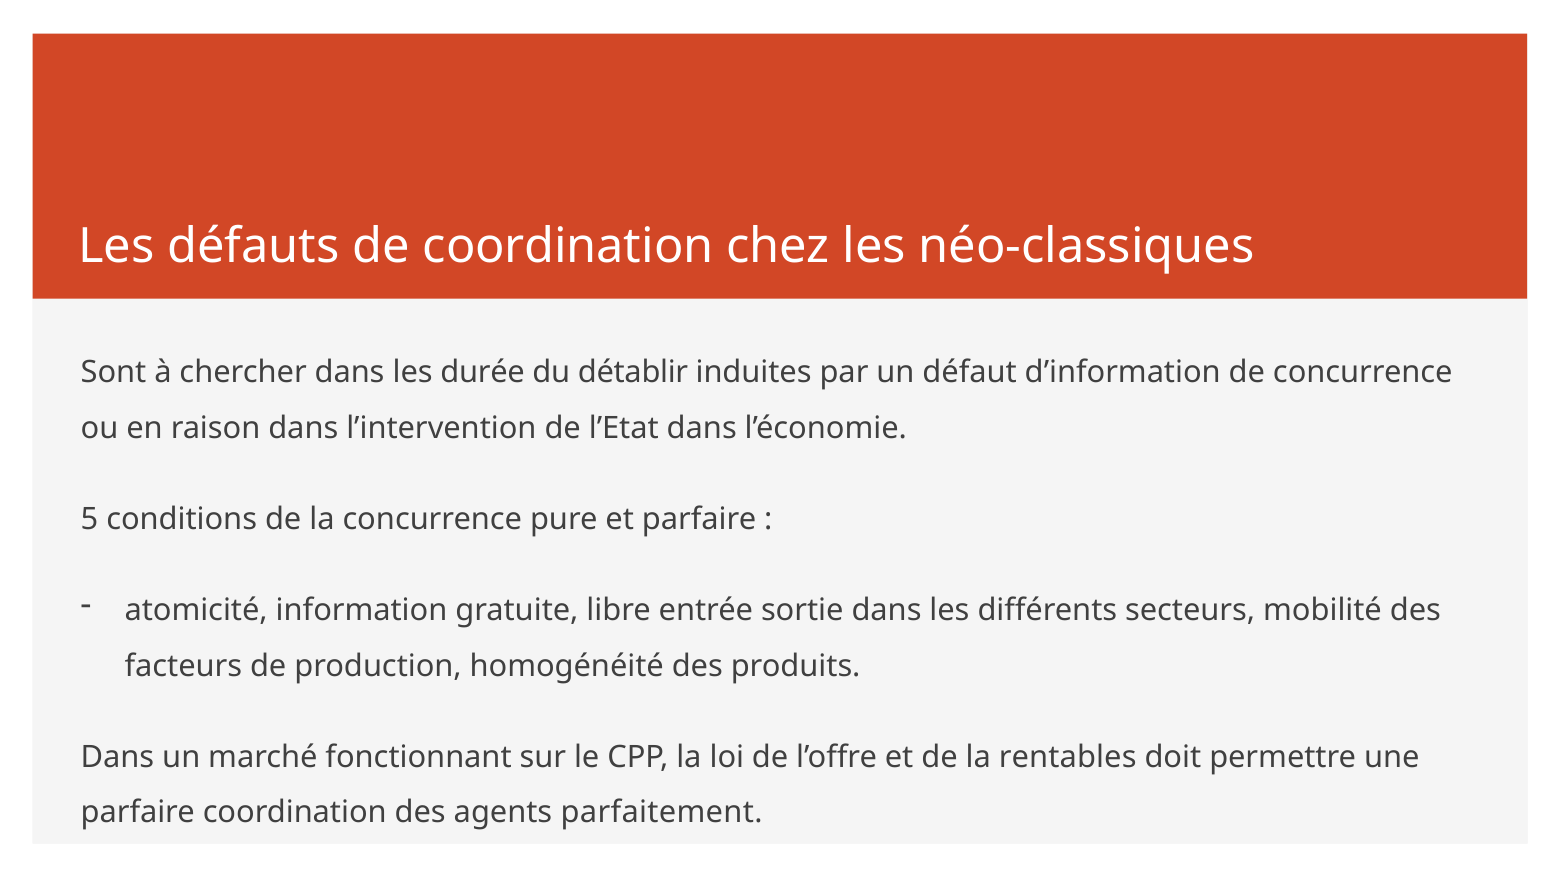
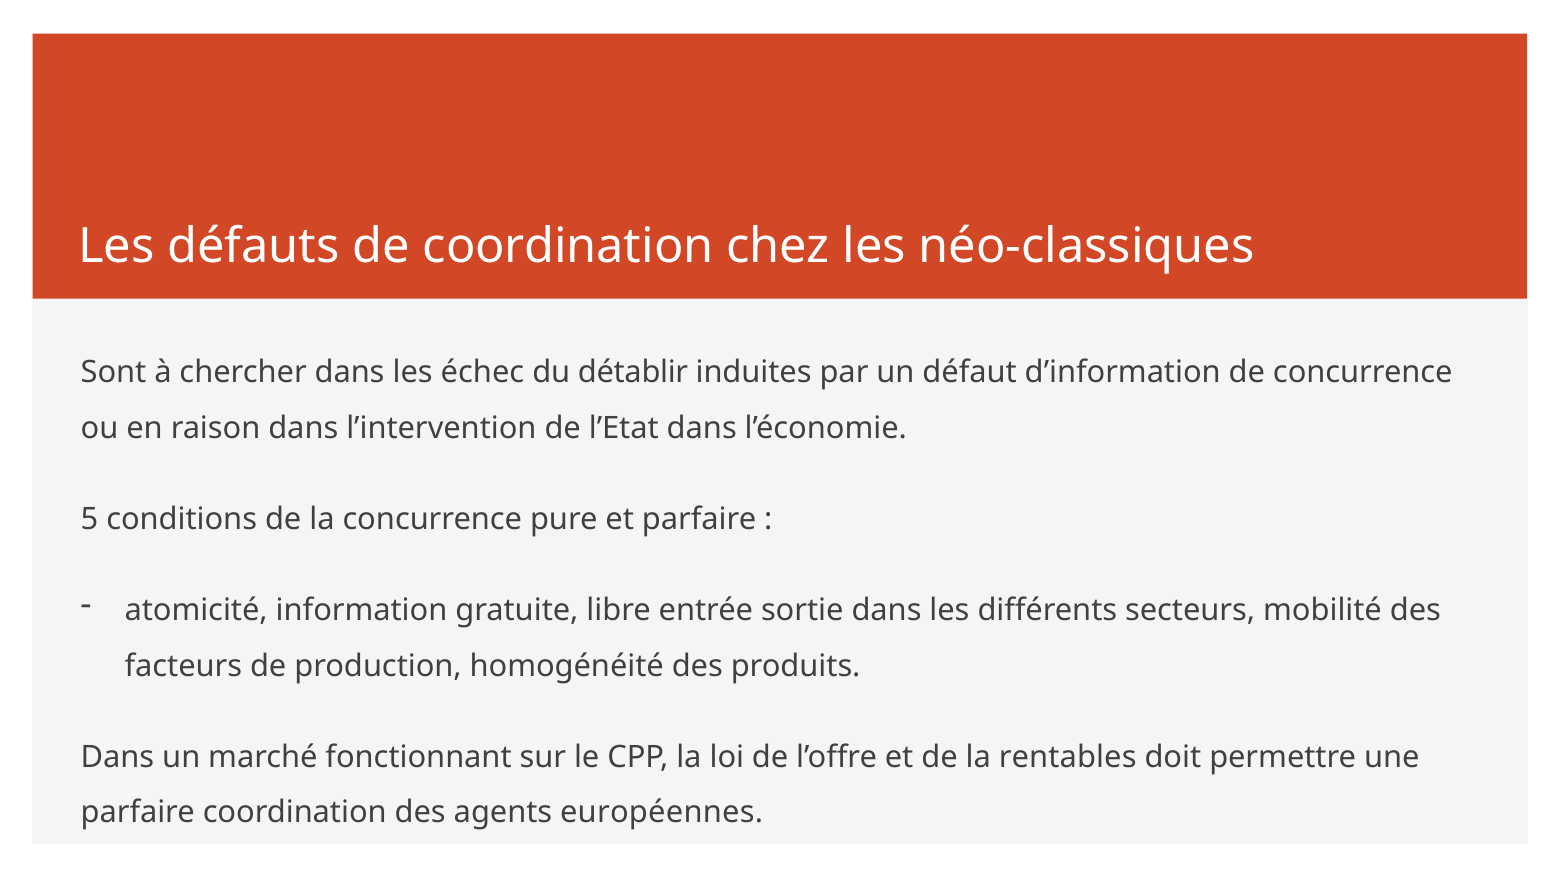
durée: durée -> échec
parfaitement: parfaitement -> européennes
